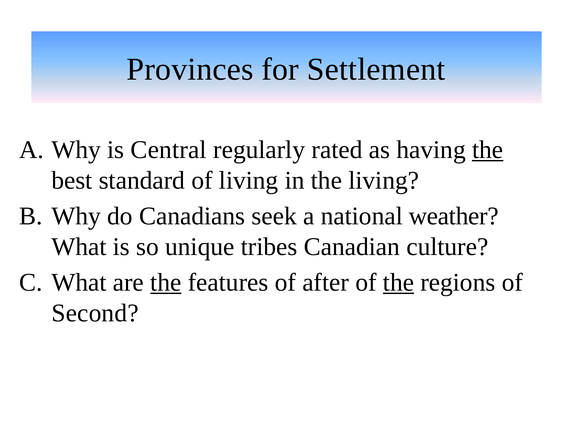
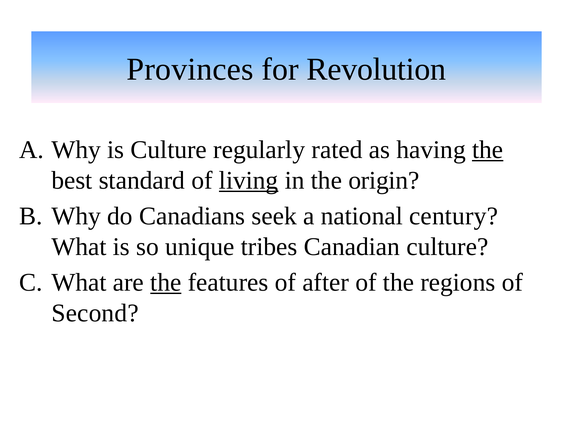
Settlement: Settlement -> Revolution
is Central: Central -> Culture
living at (249, 180) underline: none -> present
the living: living -> origin
weather: weather -> century
the at (398, 282) underline: present -> none
